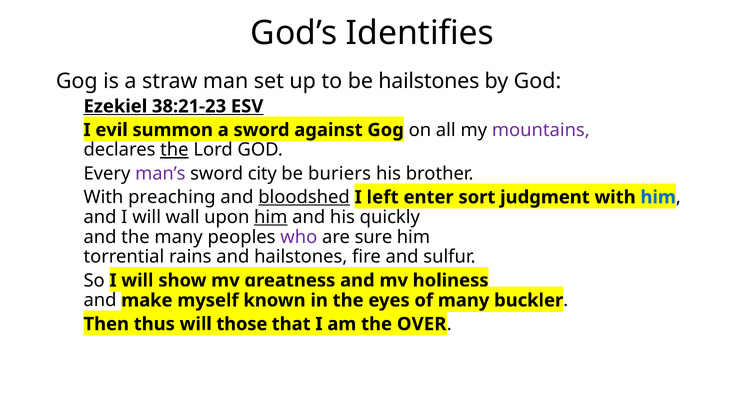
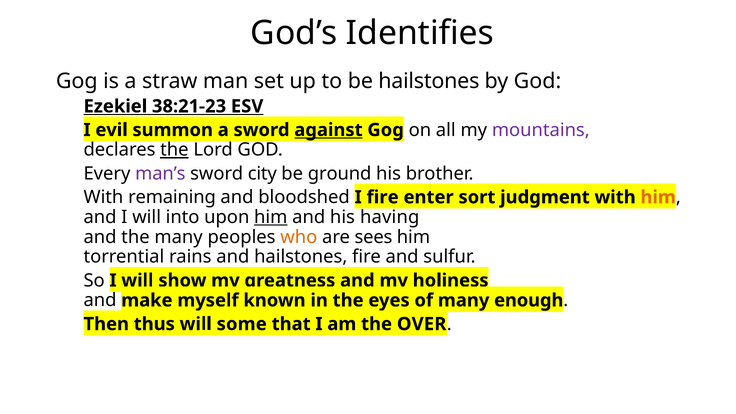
against underline: none -> present
buriers: buriers -> ground
preaching: preaching -> remaining
bloodshed underline: present -> none
I left: left -> fire
him at (658, 197) colour: blue -> orange
wall: wall -> into
quickly: quickly -> having
who colour: purple -> orange
sure: sure -> sees
buckler: buckler -> enough
those: those -> some
